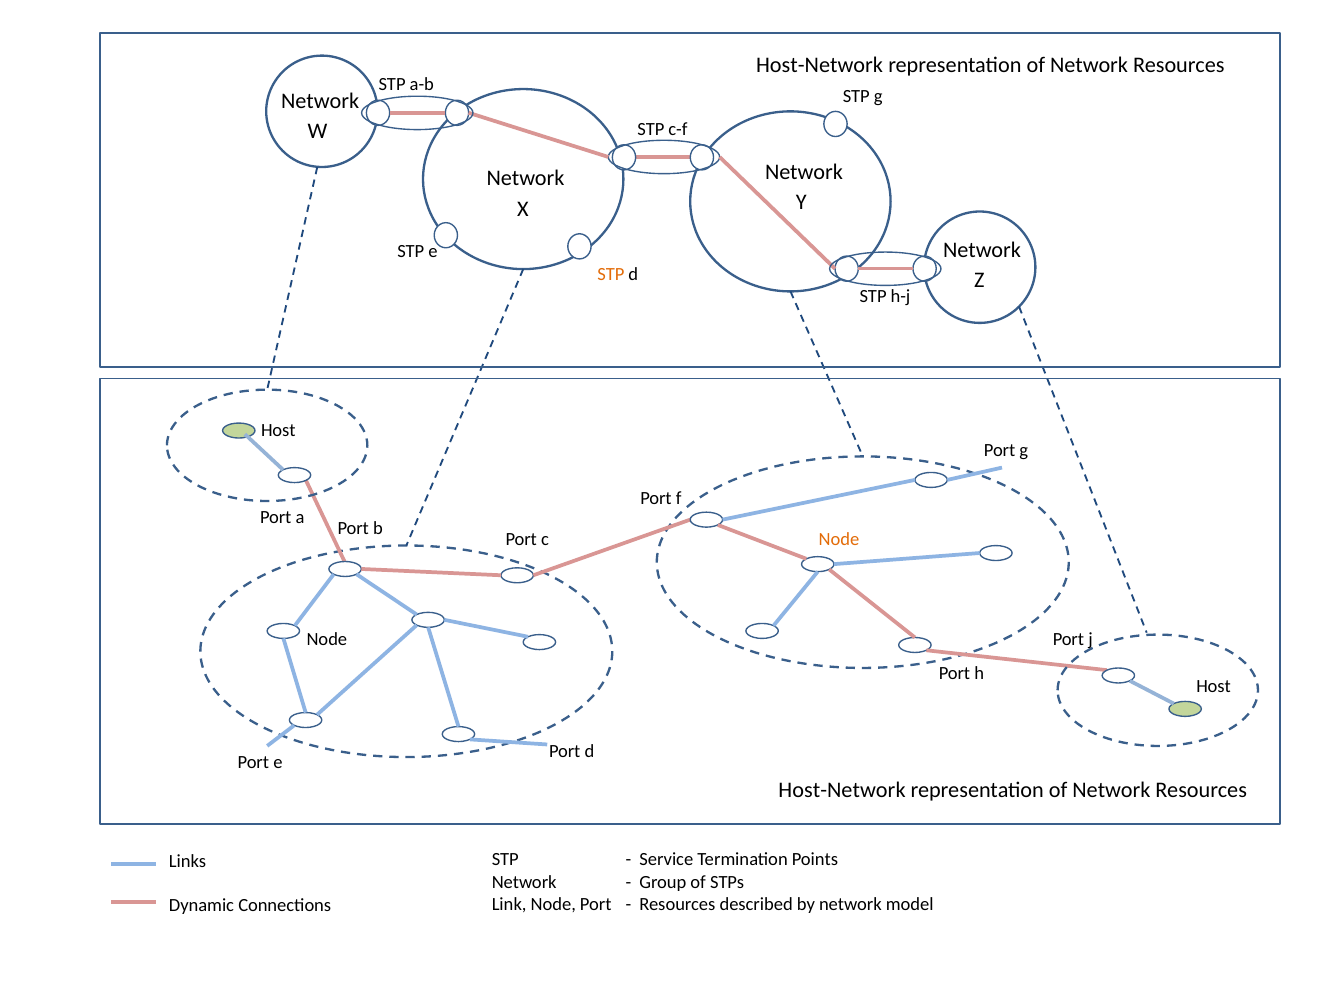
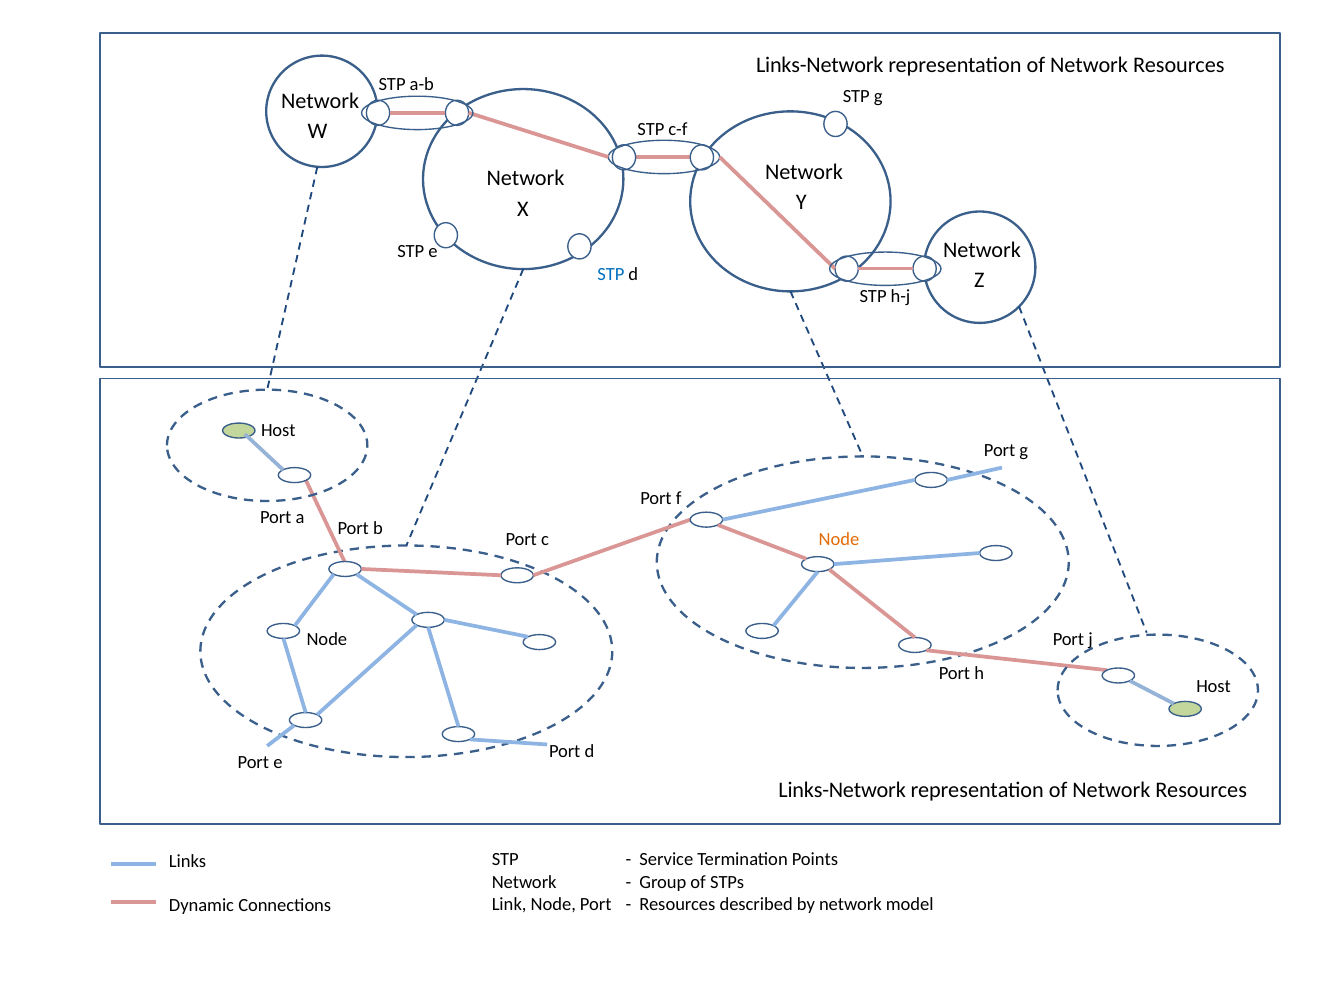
Host-Network at (820, 65): Host-Network -> Links-Network
STP at (611, 274) colour: orange -> blue
Host-Network at (842, 790): Host-Network -> Links-Network
